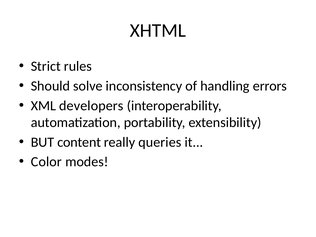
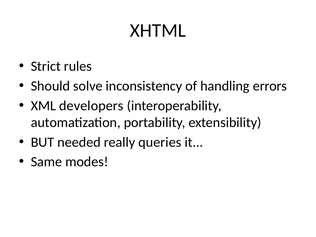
content: content -> needed
Color: Color -> Same
